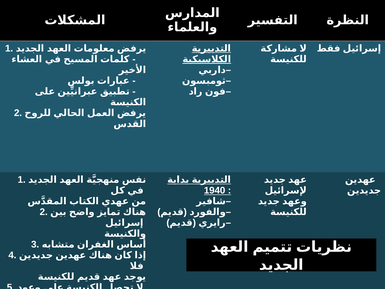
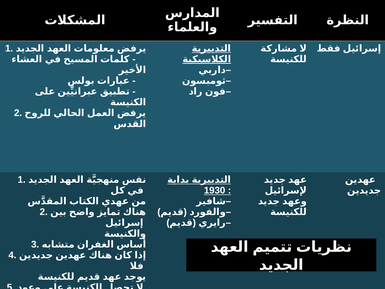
1940: 1940 -> 1930
